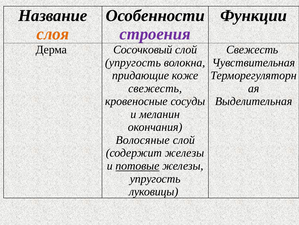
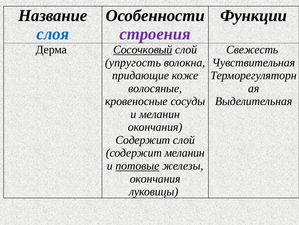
слоя colour: orange -> blue
Сосочковый underline: none -> present
свежесть at (155, 88): свежесть -> волосяные
Волосяные at (143, 140): Волосяные -> Содержит
содержит железы: железы -> меланин
упругость at (155, 178): упругость -> окончания
